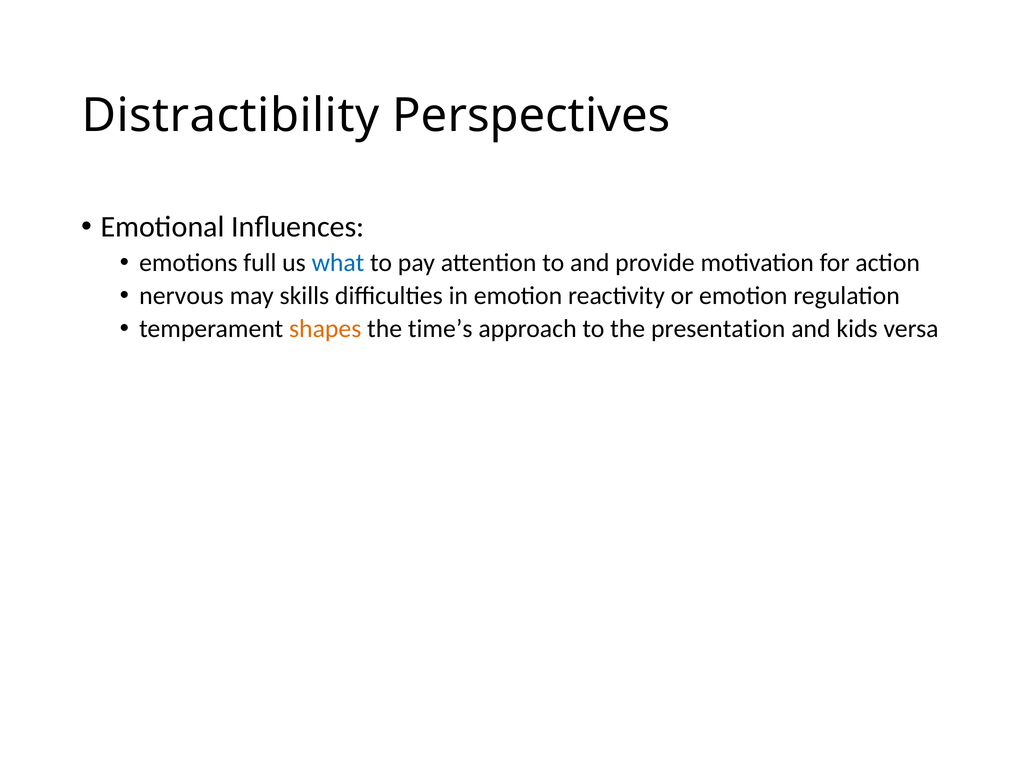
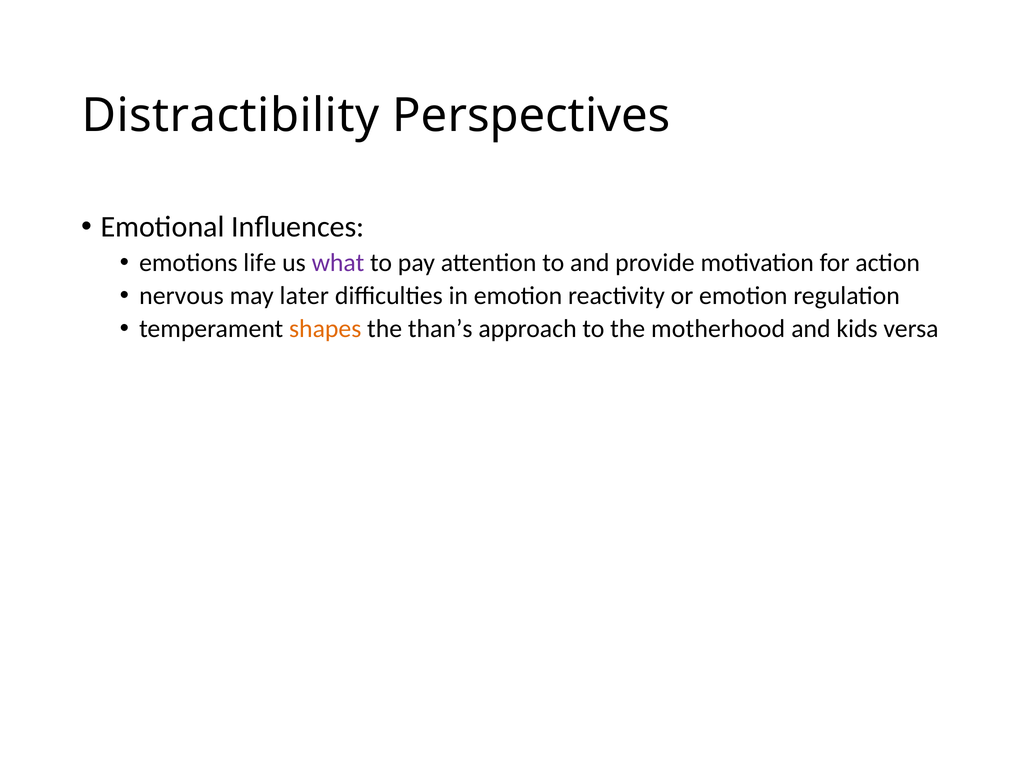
full: full -> life
what colour: blue -> purple
skills: skills -> later
time’s: time’s -> than’s
presentation: presentation -> motherhood
